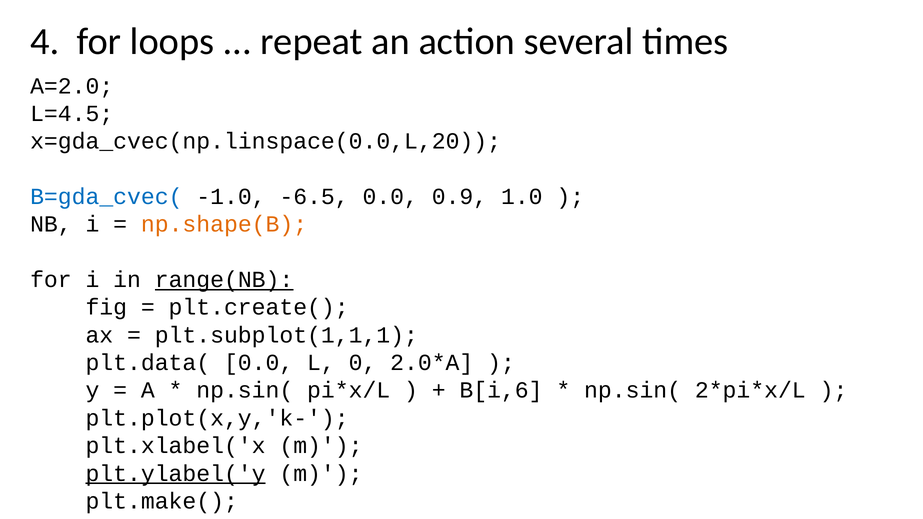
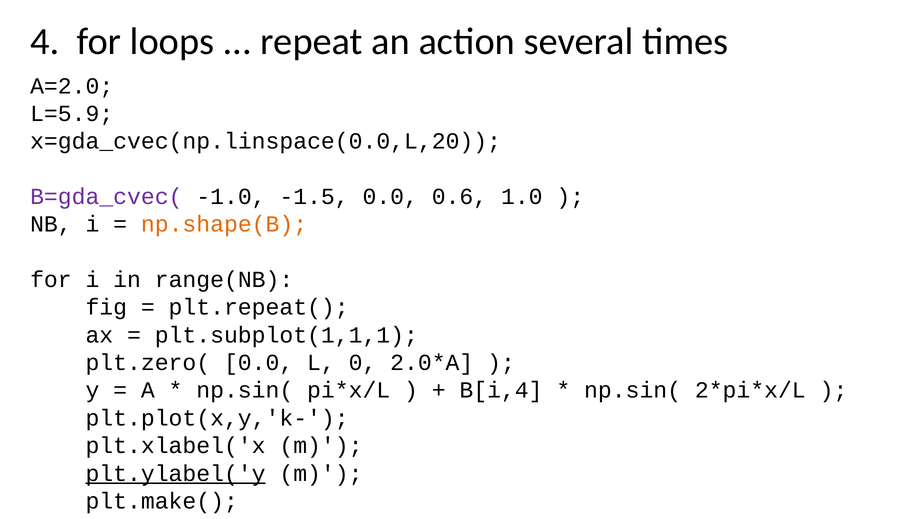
L=4.5: L=4.5 -> L=5.9
B=gda_cvec( colour: blue -> purple
-6.5: -6.5 -> -1.5
0.9: 0.9 -> 0.6
range(NB underline: present -> none
plt.create(: plt.create( -> plt.repeat(
plt.data(: plt.data( -> plt.zero(
B[i,6: B[i,6 -> B[i,4
